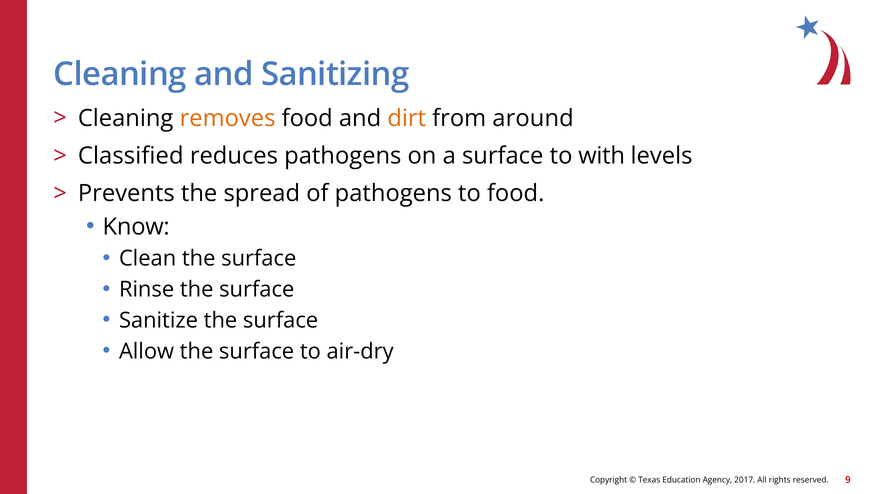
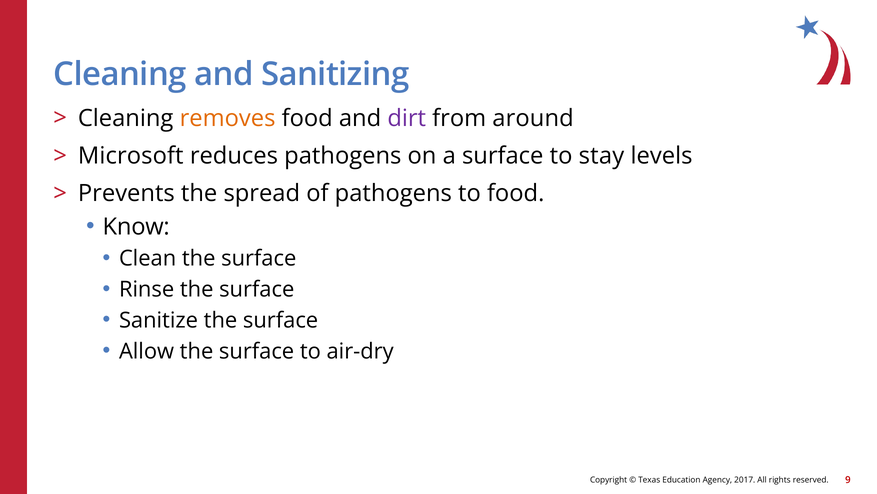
dirt colour: orange -> purple
Classified: Classified -> Microsoft
with: with -> stay
